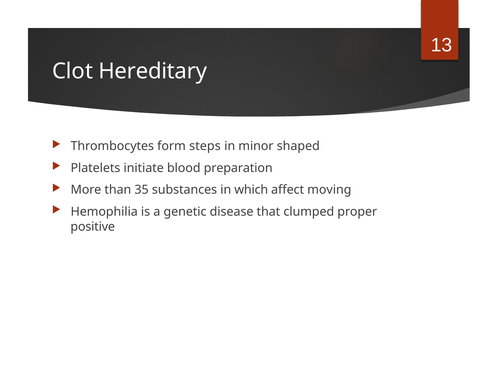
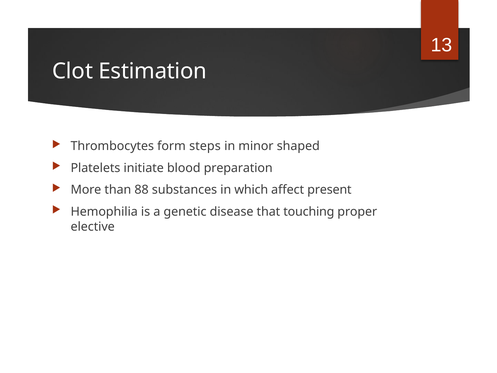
Hereditary: Hereditary -> Estimation
35: 35 -> 88
moving: moving -> present
clumped: clumped -> touching
positive: positive -> elective
